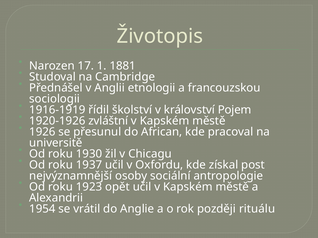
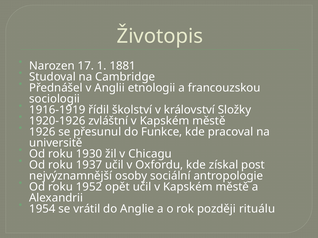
Pojem: Pojem -> Složky
African: African -> Funkce
1923: 1923 -> 1952
